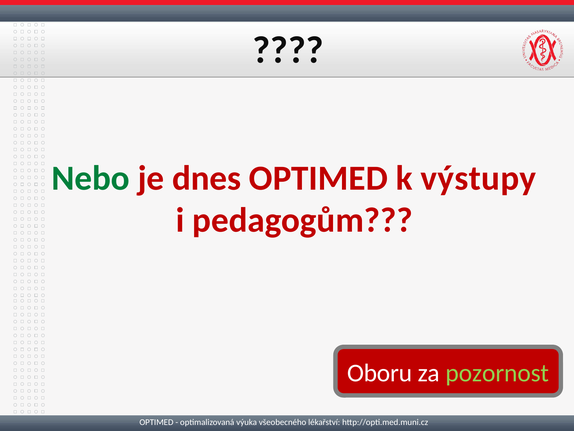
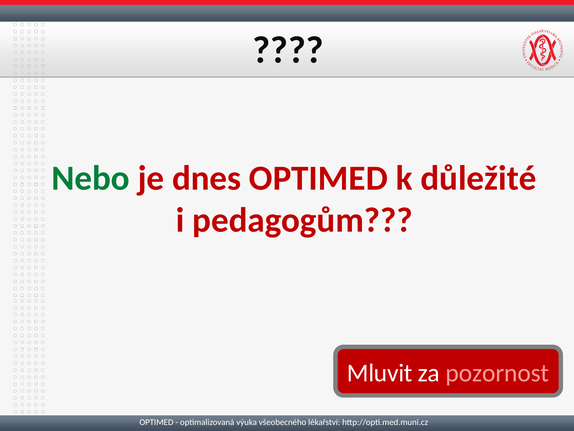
výstupy: výstupy -> důležité
Oboru: Oboru -> Mluvit
pozornost colour: light green -> pink
